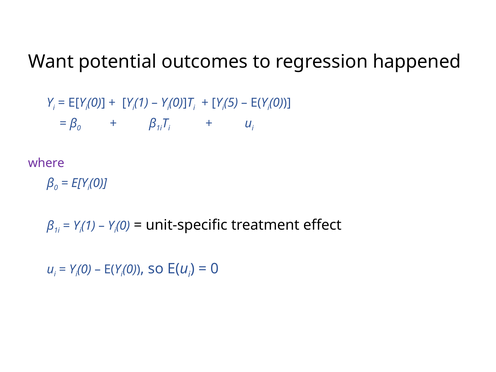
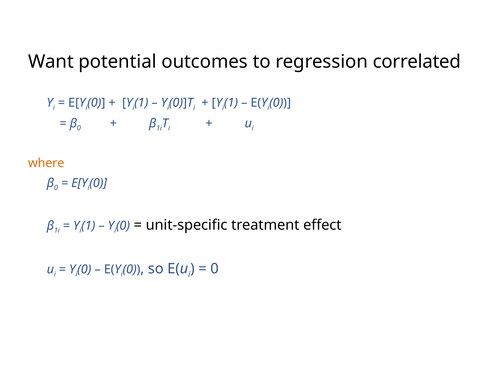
happened: happened -> correlated
5 at (231, 103): 5 -> 1
where colour: purple -> orange
